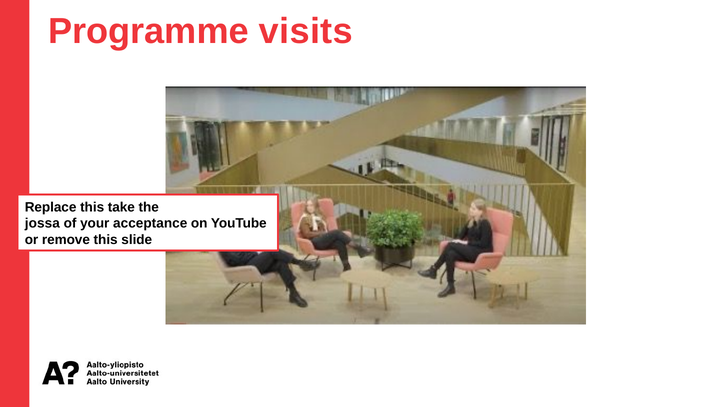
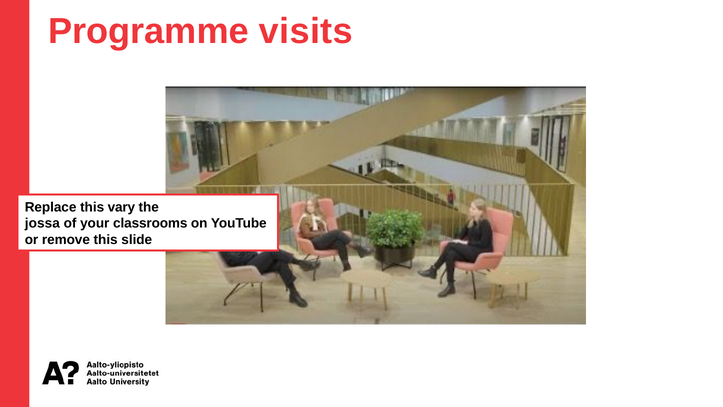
take: take -> vary
acceptance: acceptance -> classrooms
